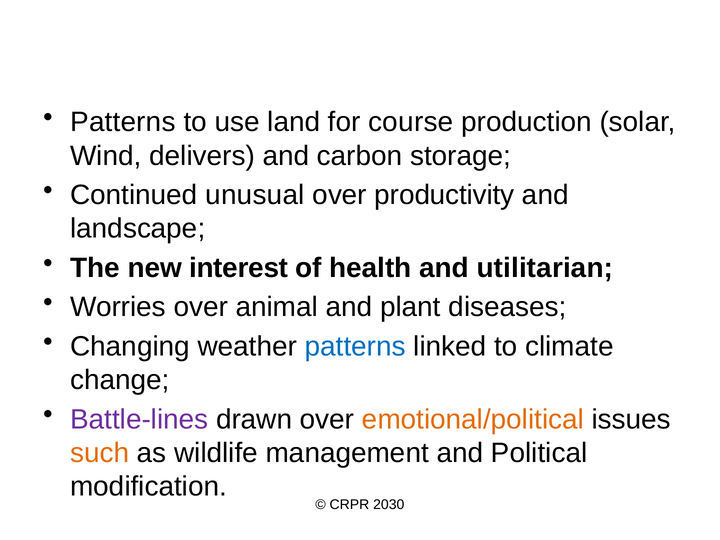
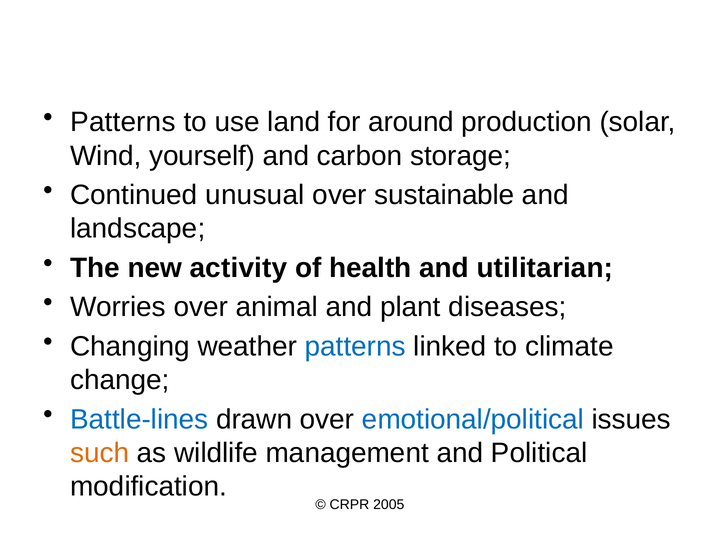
course: course -> around
delivers: delivers -> yourself
productivity: productivity -> sustainable
interest: interest -> activity
Battle-lines colour: purple -> blue
emotional/political colour: orange -> blue
2030: 2030 -> 2005
